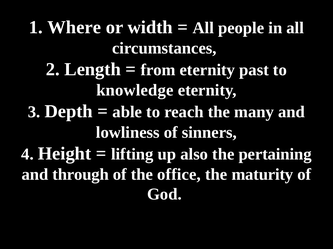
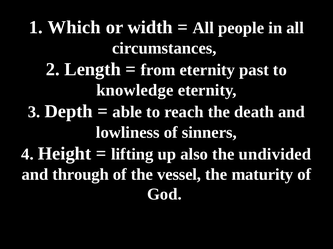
Where: Where -> Which
many: many -> death
pertaining: pertaining -> undivided
office: office -> vessel
